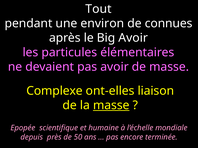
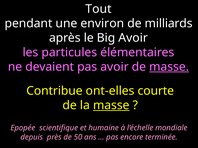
connues: connues -> milliards
masse at (169, 67) underline: none -> present
Complexe: Complexe -> Contribue
liaison: liaison -> courte
